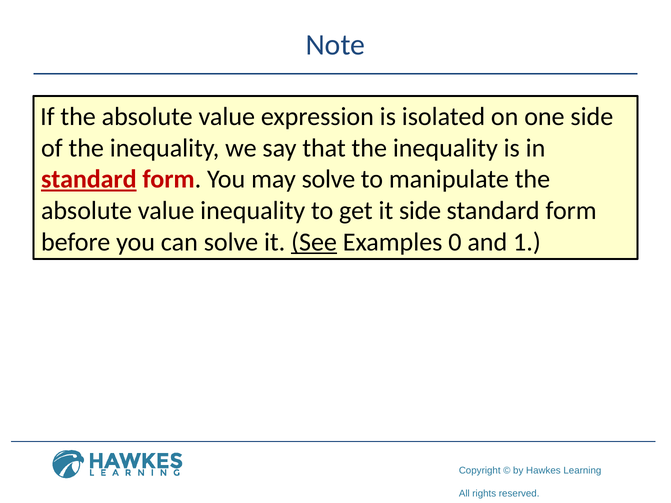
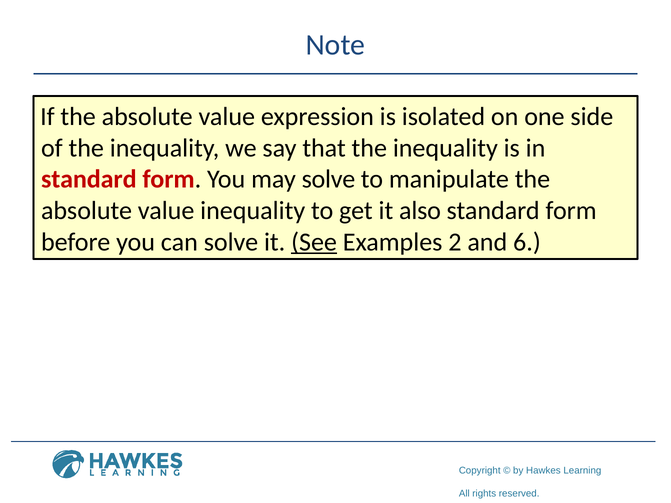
standard at (89, 179) underline: present -> none
it side: side -> also
0: 0 -> 2
1: 1 -> 6
